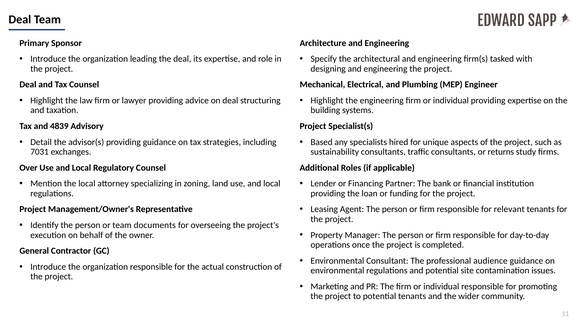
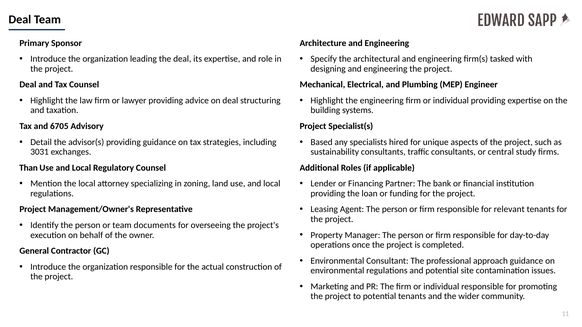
4839: 4839 -> 6705
7031: 7031 -> 3031
returns: returns -> central
Over: Over -> Than
audience: audience -> approach
